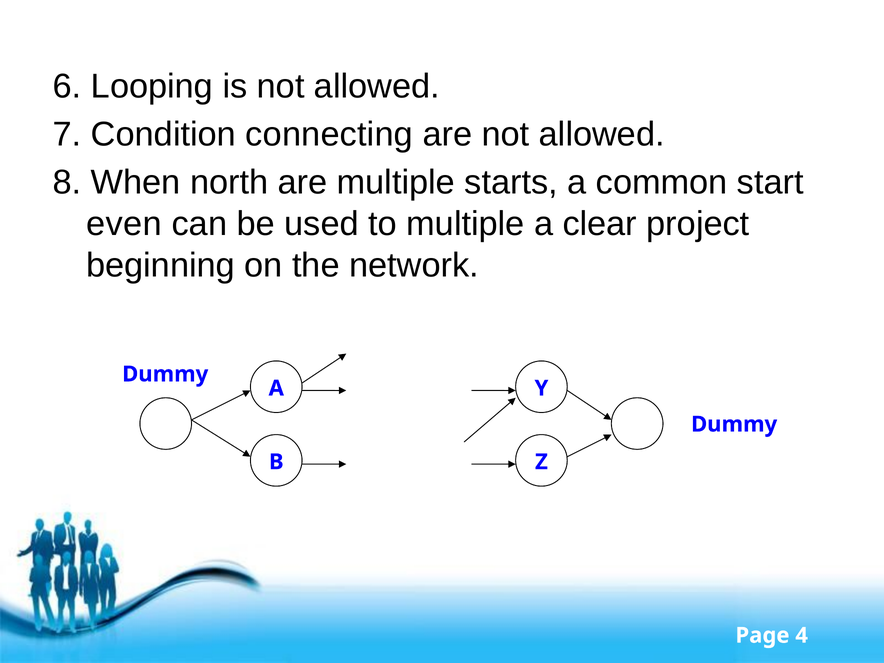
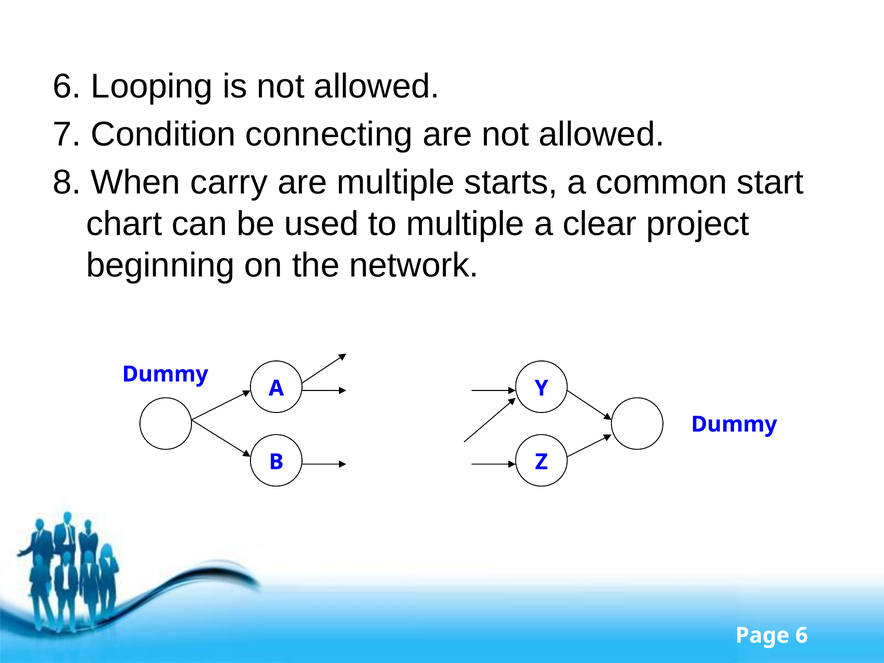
north: north -> carry
even: even -> chart
4 at (802, 635): 4 -> 6
